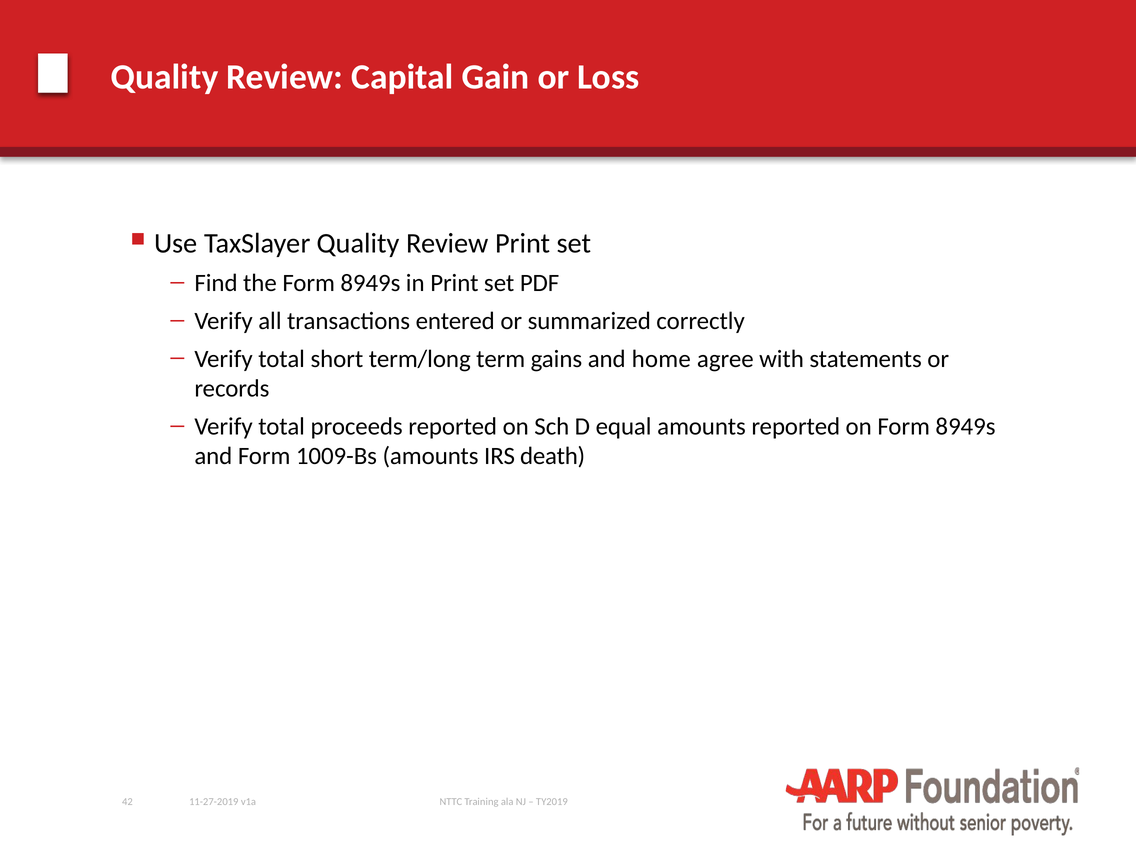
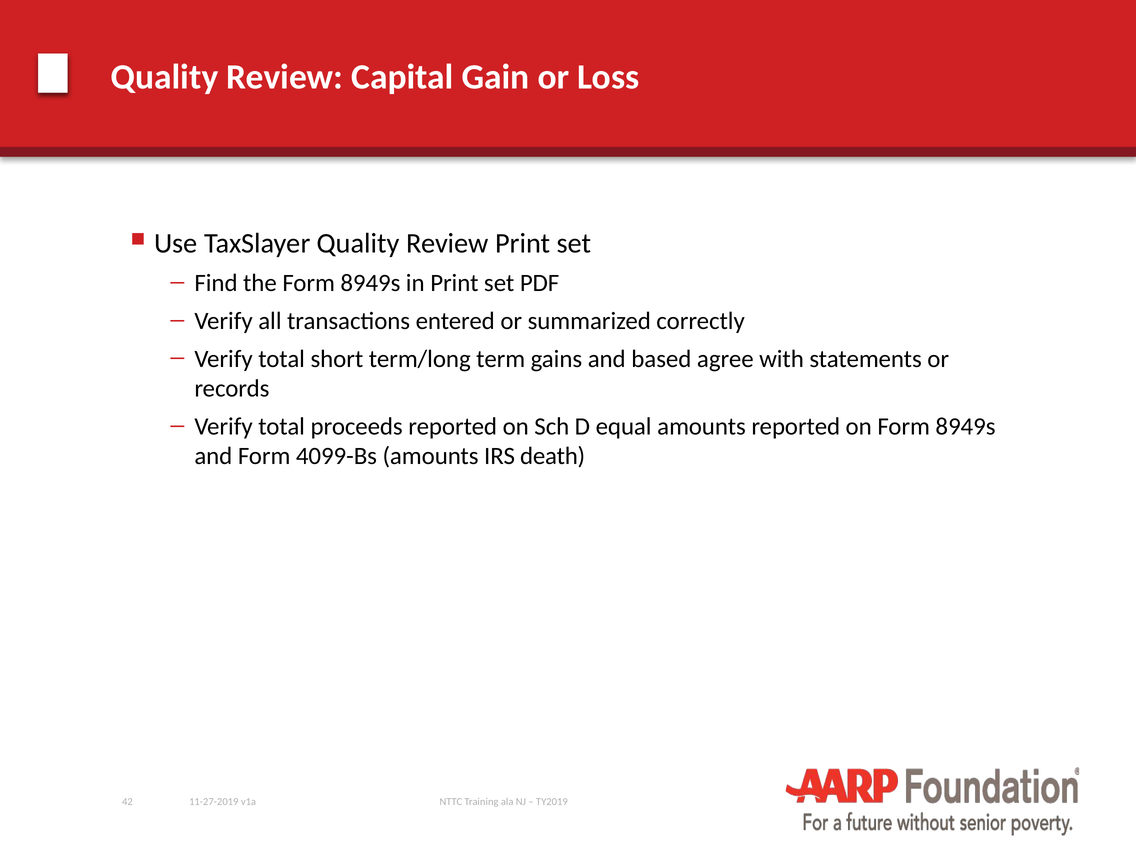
home: home -> based
1009-Bs: 1009-Bs -> 4099-Bs
